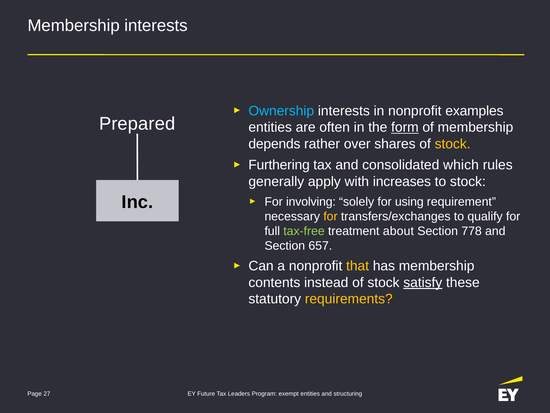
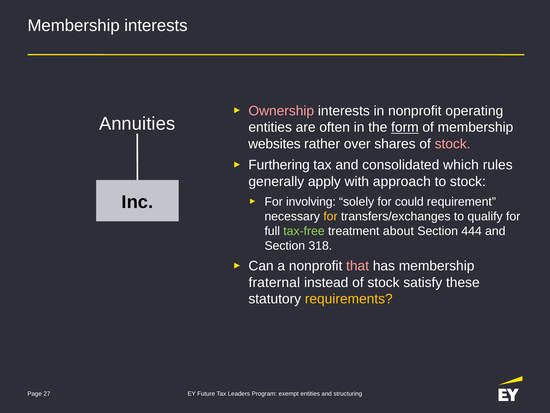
Ownership colour: light blue -> pink
examples: examples -> operating
Prepared: Prepared -> Annuities
depends: depends -> websites
stock at (453, 144) colour: yellow -> pink
increases: increases -> approach
using: using -> could
778: 778 -> 444
657: 657 -> 318
that colour: yellow -> pink
contents: contents -> fraternal
satisfy underline: present -> none
